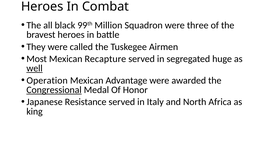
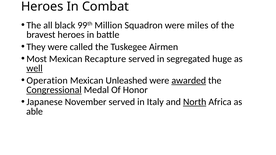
three: three -> miles
Advantage: Advantage -> Unleashed
awarded underline: none -> present
Resistance: Resistance -> November
North underline: none -> present
king: king -> able
